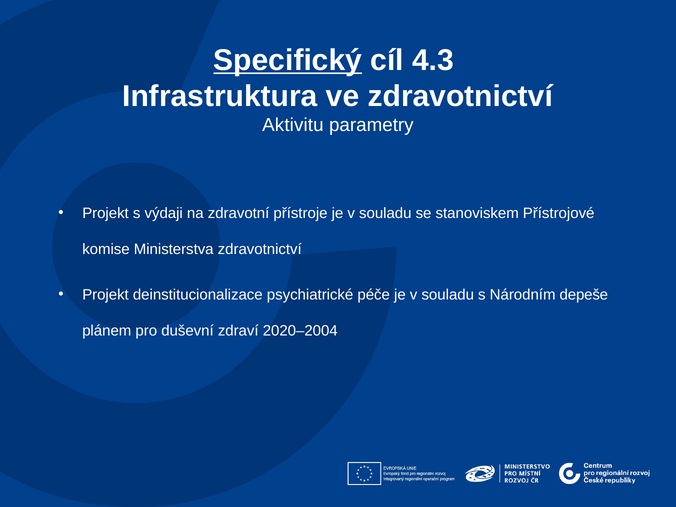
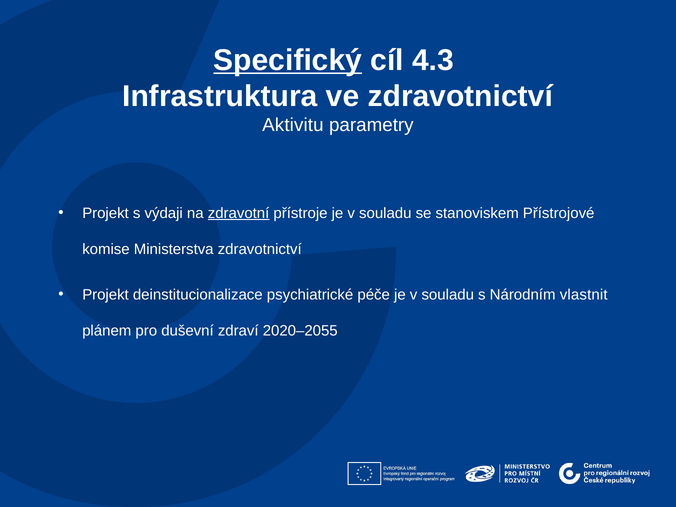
zdravotní underline: none -> present
depeše: depeše -> vlastnit
2020–2004: 2020–2004 -> 2020–2055
